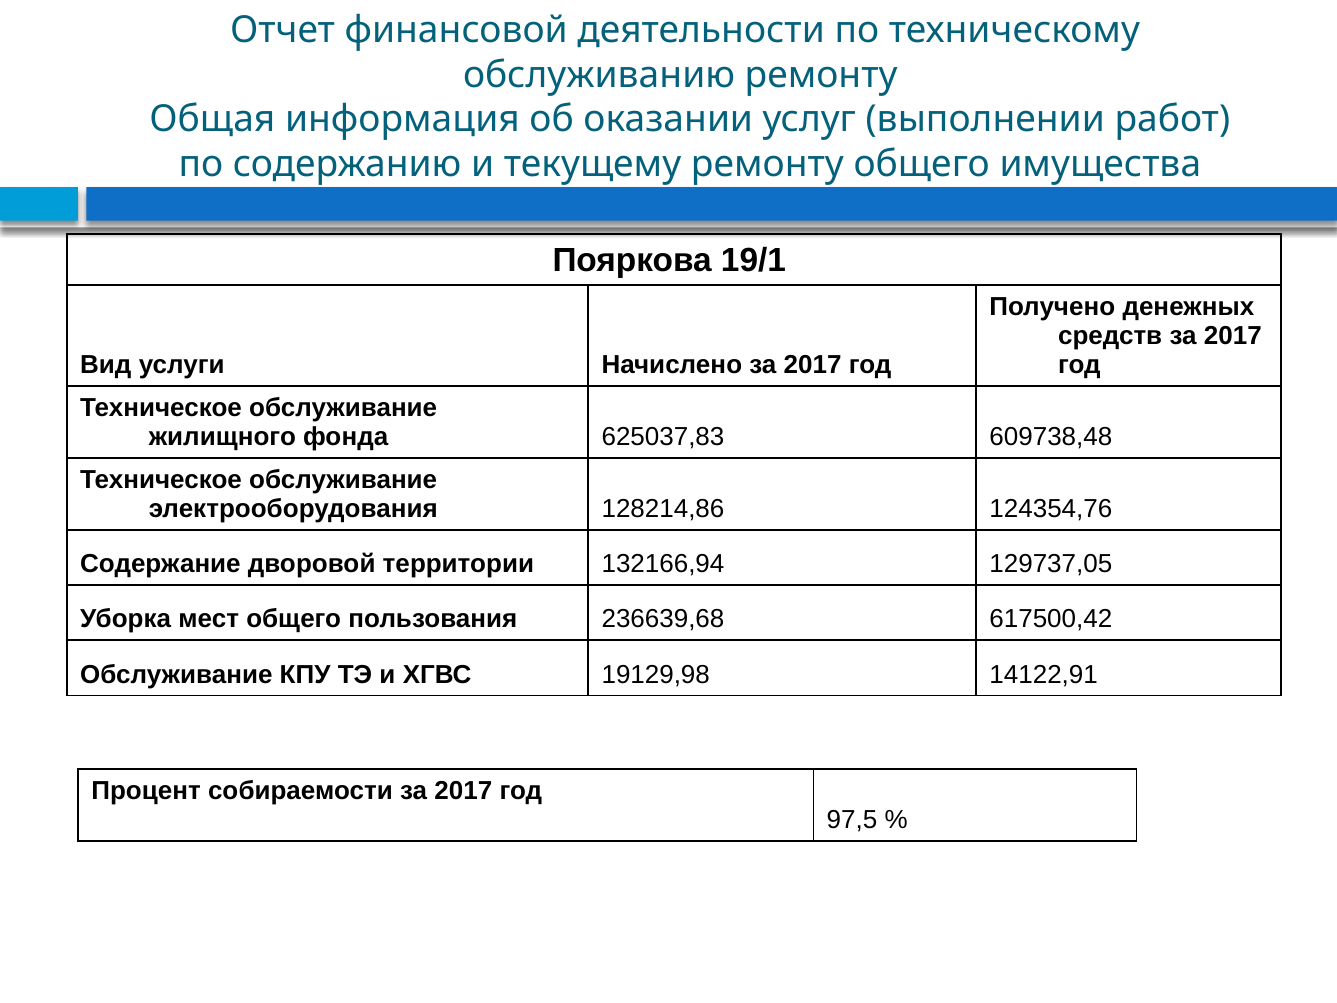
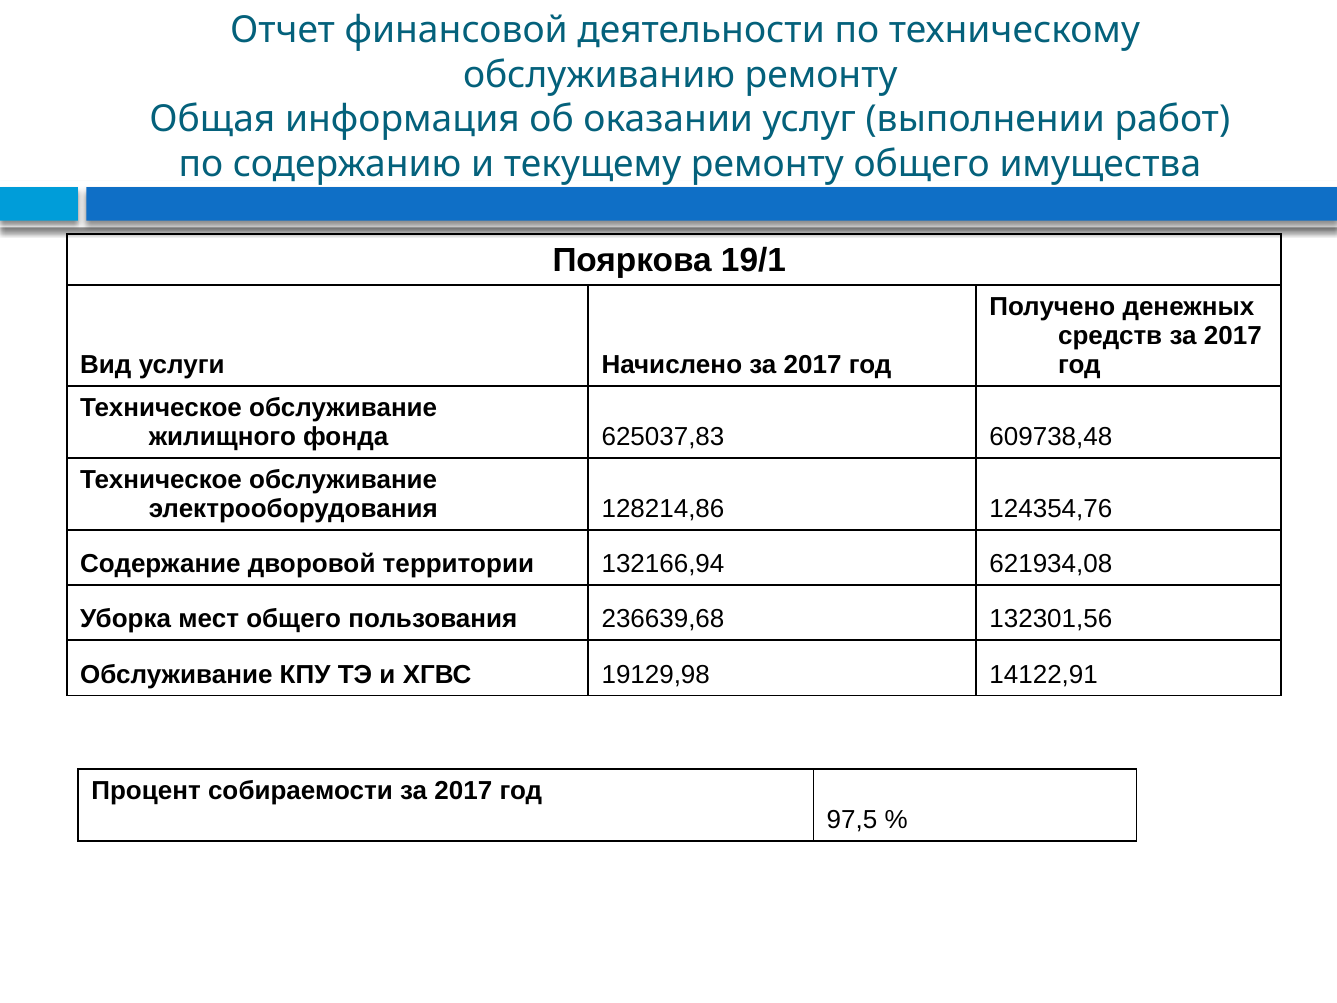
129737,05: 129737,05 -> 621934,08
617500,42: 617500,42 -> 132301,56
